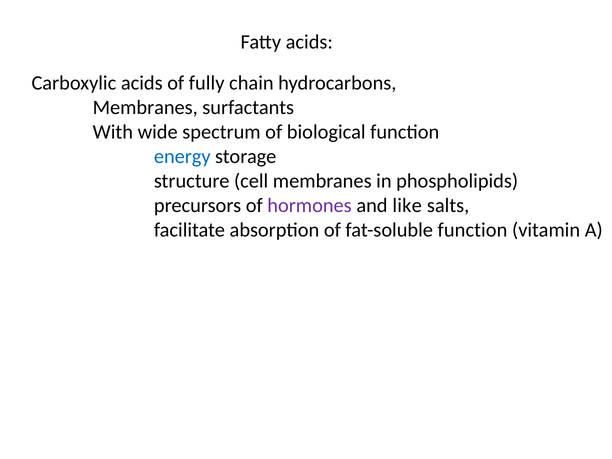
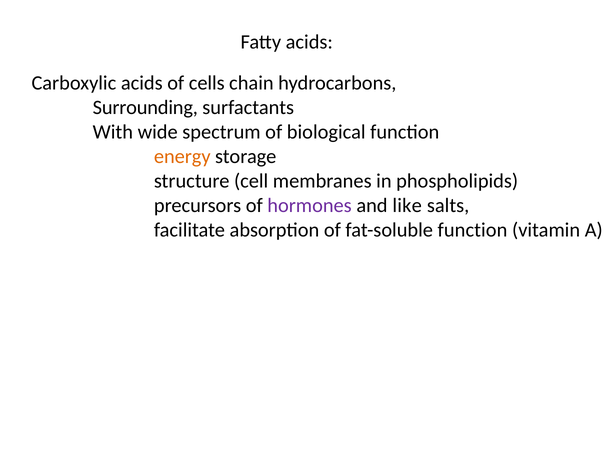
fully: fully -> cells
Membranes at (145, 107): Membranes -> Surrounding
energy colour: blue -> orange
